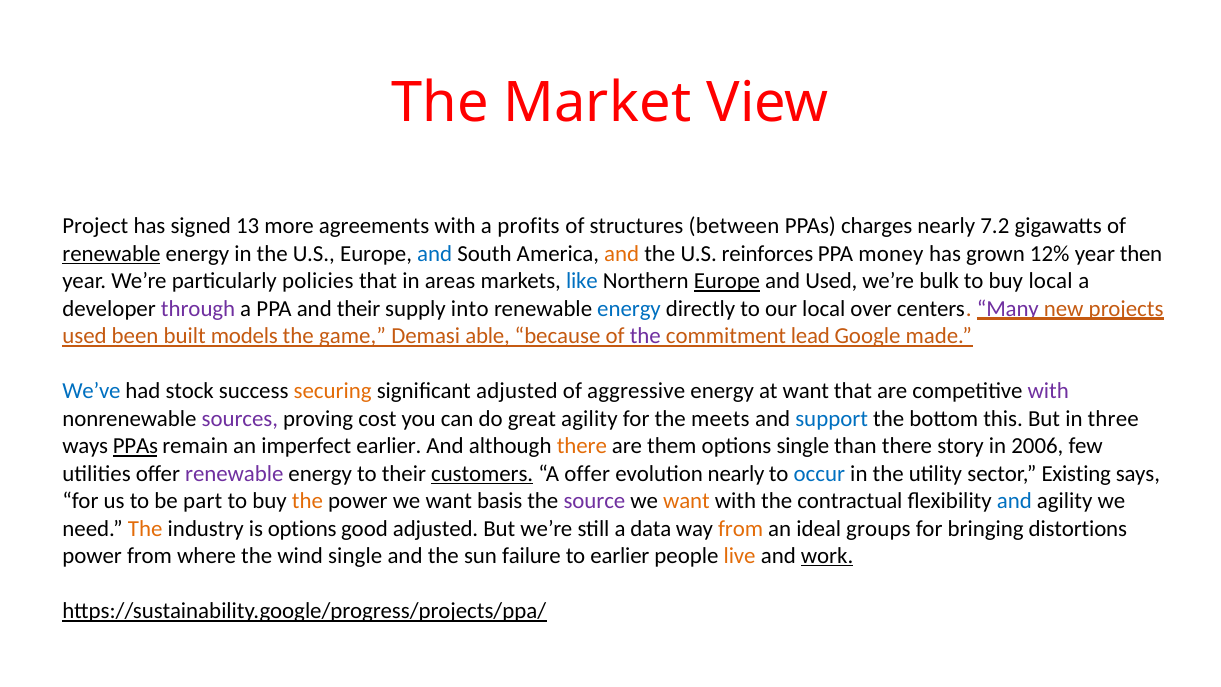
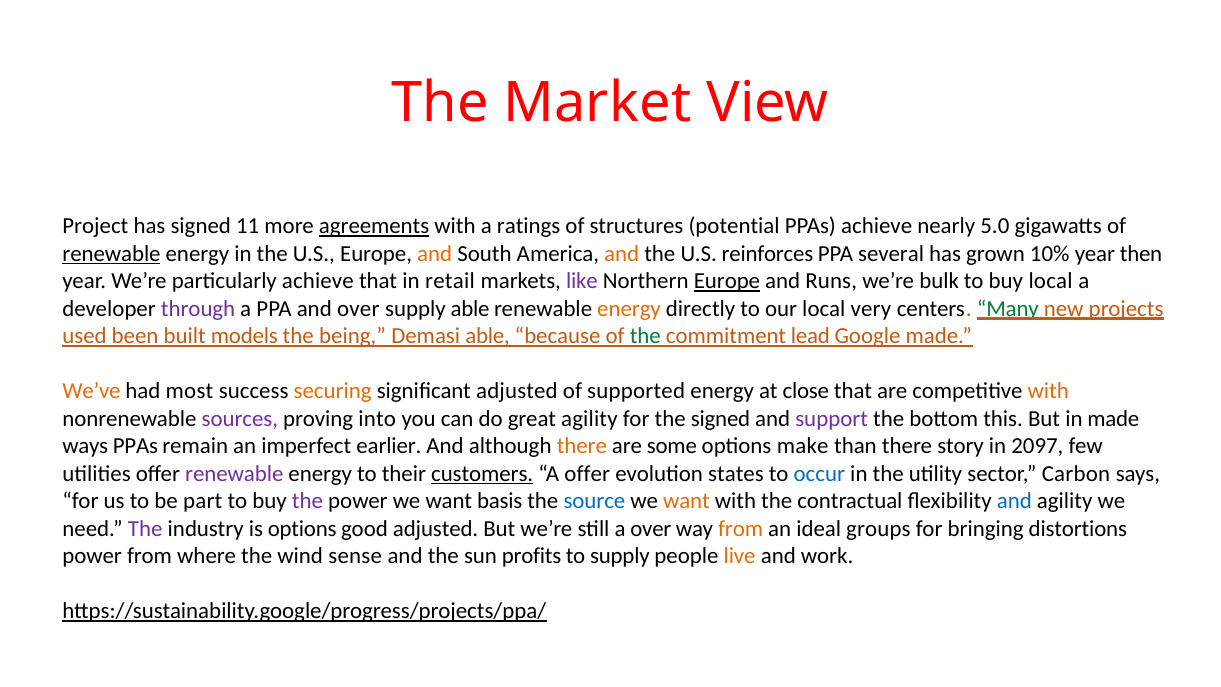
13: 13 -> 11
agreements underline: none -> present
profits: profits -> ratings
between: between -> potential
PPAs charges: charges -> achieve
7.2: 7.2 -> 5.0
and at (435, 254) colour: blue -> orange
money: money -> several
12%: 12% -> 10%
particularly policies: policies -> achieve
areas: areas -> retail
like colour: blue -> purple
and Used: Used -> Runs
and their: their -> over
supply into: into -> able
energy at (629, 309) colour: blue -> orange
over: over -> very
Many colour: purple -> green
game: game -> being
the at (645, 336) colour: purple -> green
We’ve colour: blue -> orange
stock: stock -> most
aggressive: aggressive -> supported
at want: want -> close
with at (1048, 391) colour: purple -> orange
cost: cost -> into
the meets: meets -> signed
support colour: blue -> purple
in three: three -> made
PPAs at (135, 446) underline: present -> none
them: them -> some
options single: single -> make
2006: 2006 -> 2097
evolution nearly: nearly -> states
Existing: Existing -> Carbon
the at (308, 501) colour: orange -> purple
source colour: purple -> blue
The at (145, 528) colour: orange -> purple
a data: data -> over
wind single: single -> sense
failure: failure -> profits
to earlier: earlier -> supply
work underline: present -> none
